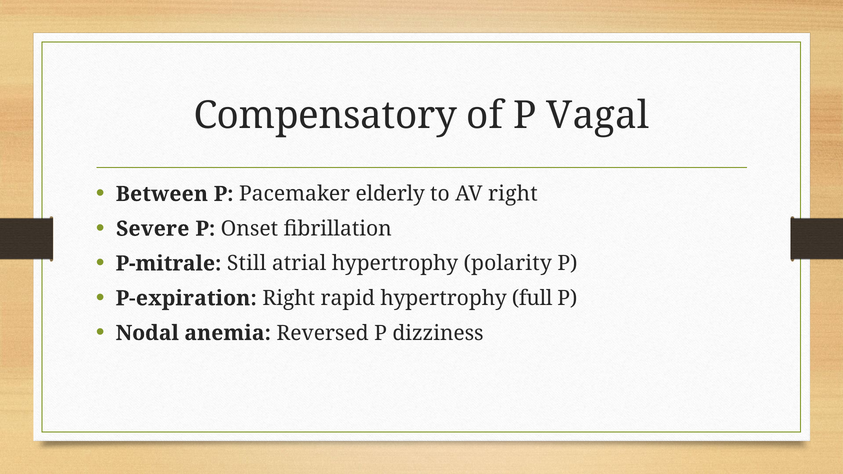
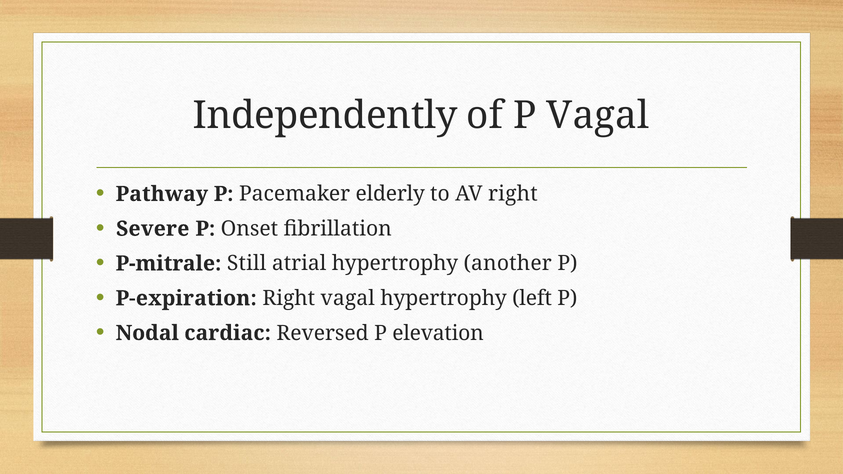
Compensatory: Compensatory -> Independently
Between: Between -> Pathway
polarity: polarity -> another
Right rapid: rapid -> vagal
full: full -> left
anemia: anemia -> cardiac
dizziness: dizziness -> elevation
